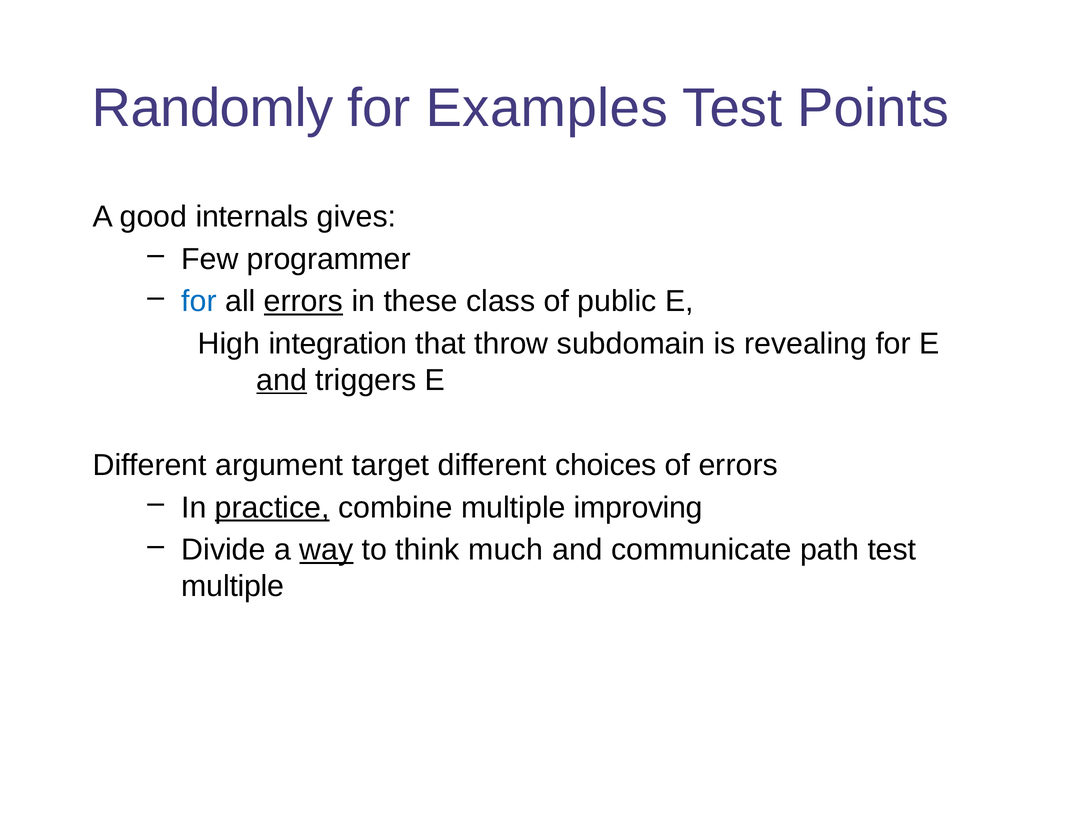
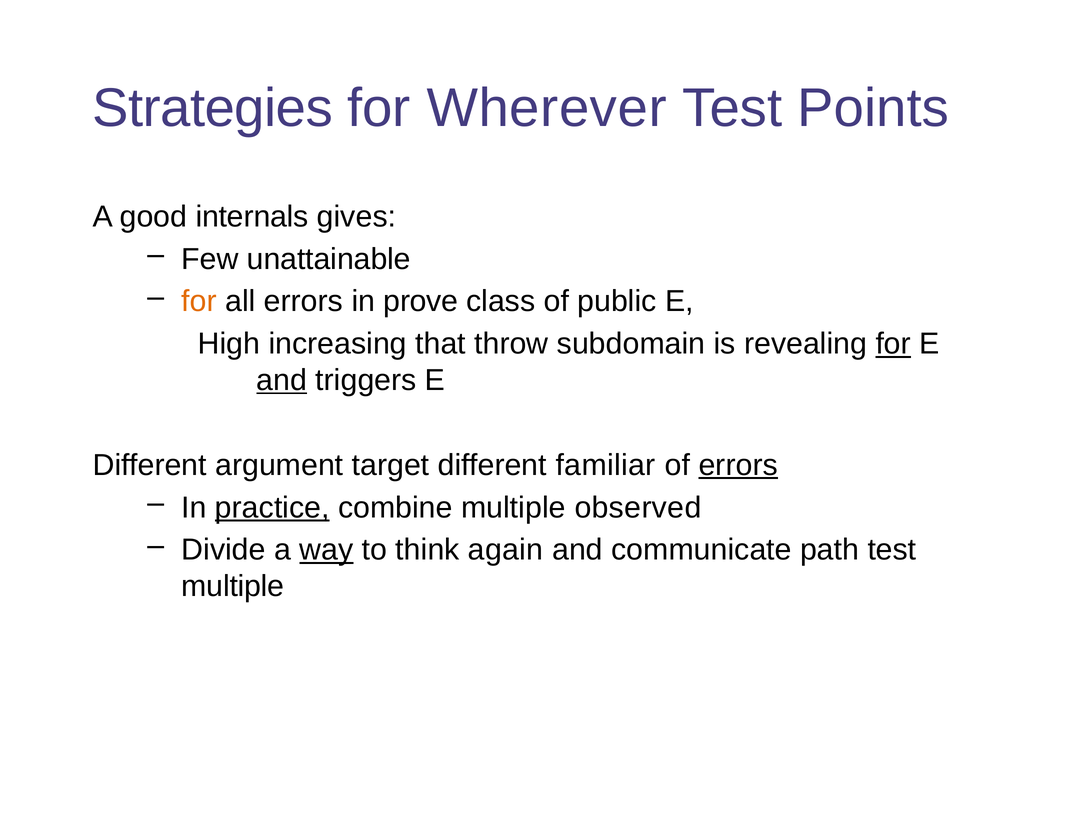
Randomly: Randomly -> Strategies
Examples: Examples -> Wherever
programmer: programmer -> unattainable
for at (199, 302) colour: blue -> orange
errors at (303, 302) underline: present -> none
these: these -> prove
integration: integration -> increasing
for at (893, 344) underline: none -> present
choices: choices -> familiar
errors at (738, 465) underline: none -> present
improving: improving -> observed
much: much -> again
